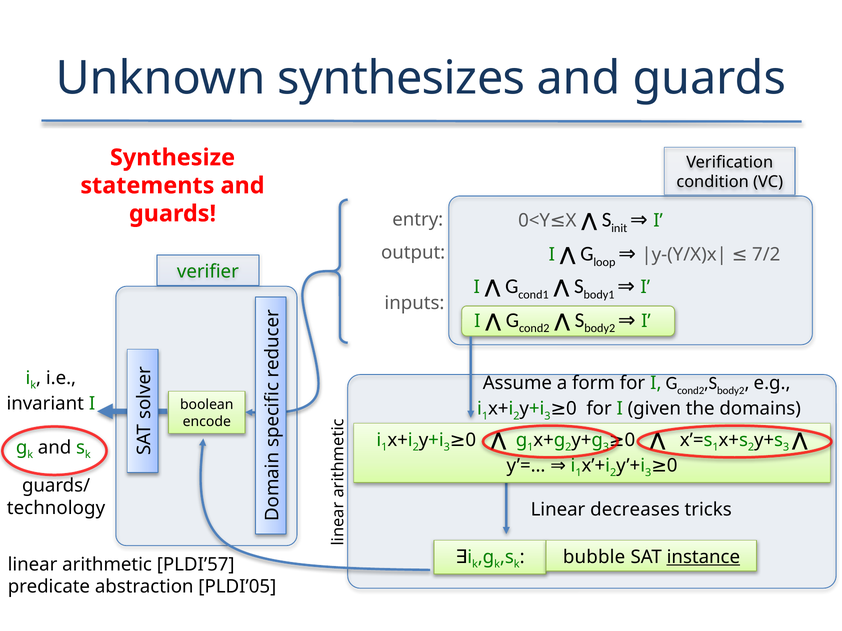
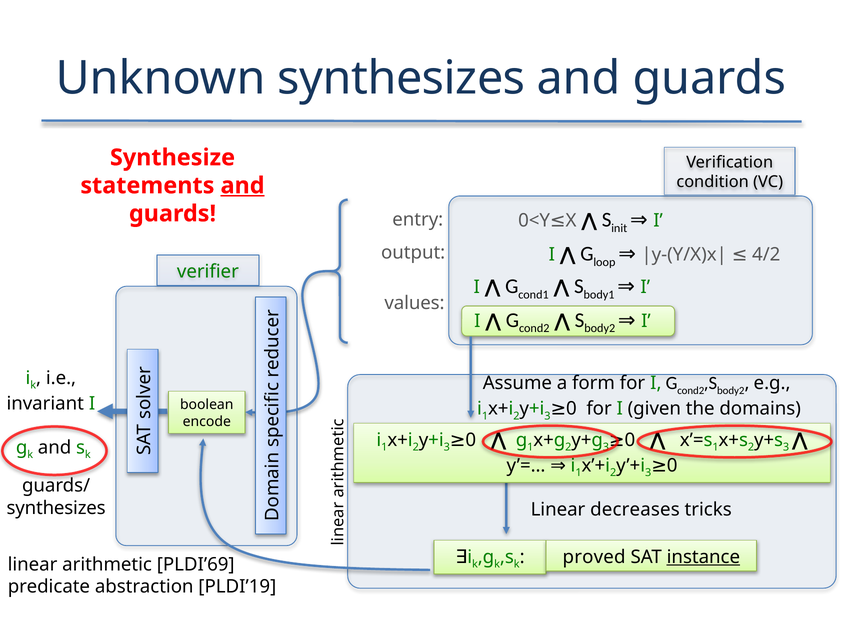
and at (243, 186) underline: none -> present
7/2: 7/2 -> 4/2
inputs: inputs -> values
technology at (56, 508): technology -> synthesizes
bubble: bubble -> proved
PLDI’57: PLDI’57 -> PLDI’69
PLDI’05: PLDI’05 -> PLDI’19
